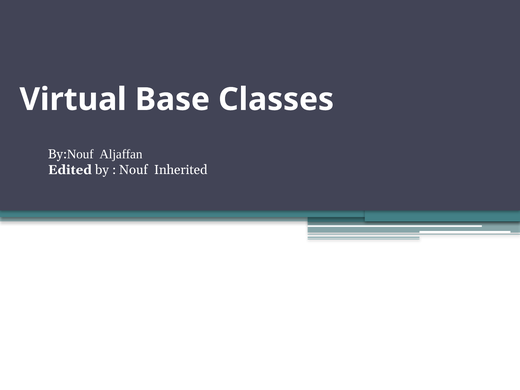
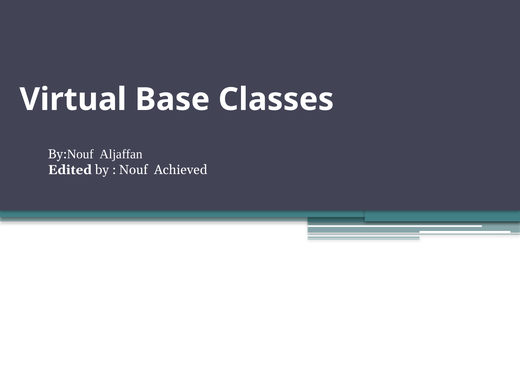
Inherited: Inherited -> Achieved
